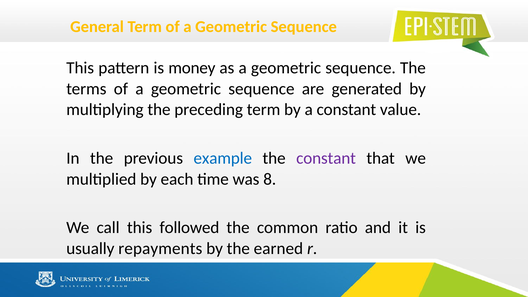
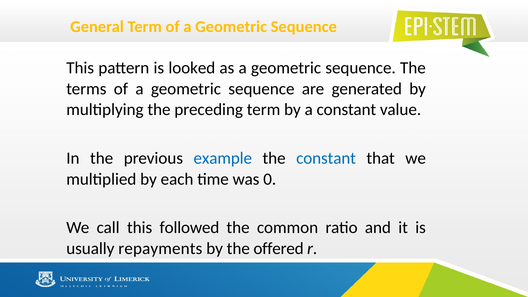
money: money -> looked
constant at (326, 158) colour: purple -> blue
8: 8 -> 0
earned: earned -> offered
